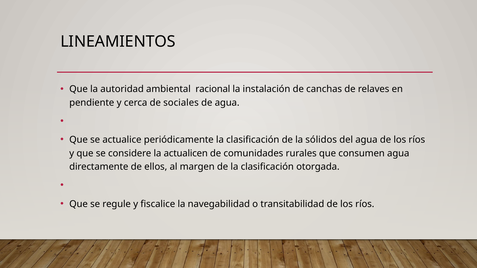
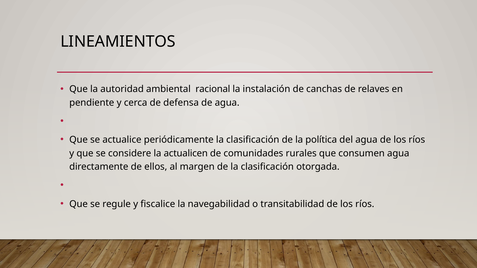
sociales: sociales -> defensa
sólidos: sólidos -> política
